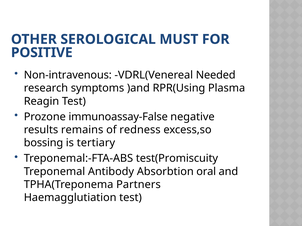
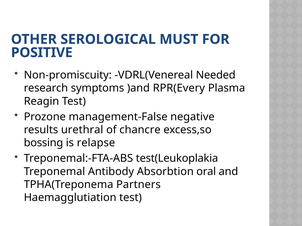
Non-intravenous: Non-intravenous -> Non-promiscuity
RPR(Using: RPR(Using -> RPR(Every
immunoassay-False: immunoassay-False -> management-False
remains: remains -> urethral
redness: redness -> chancre
tertiary: tertiary -> relapse
test(Promiscuity: test(Promiscuity -> test(Leukoplakia
